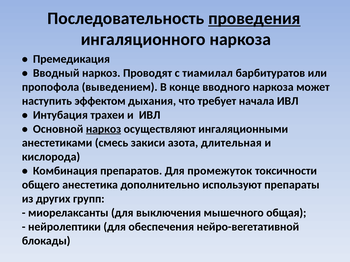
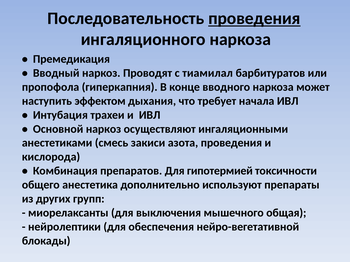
выведением: выведением -> гиперкапния
наркоз at (103, 129) underline: present -> none
азота длительная: длительная -> проведения
промежуток: промежуток -> гипотермией
